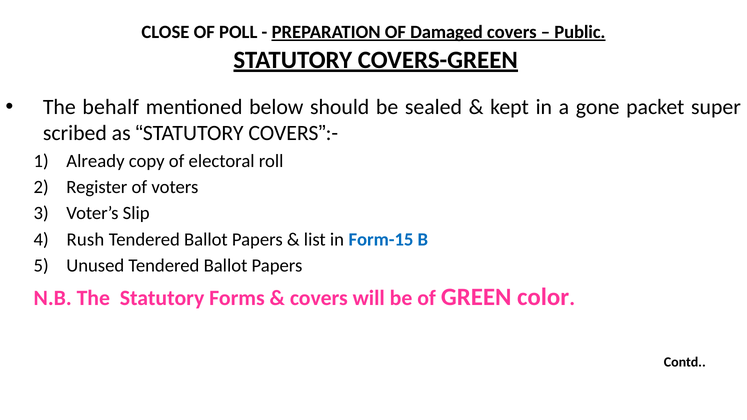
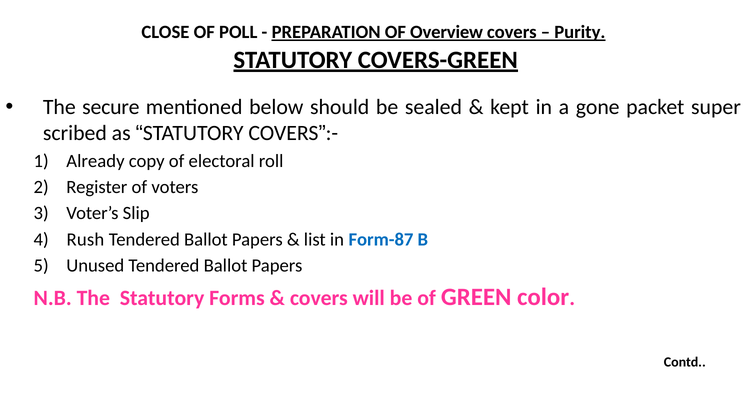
Damaged: Damaged -> Overview
Public: Public -> Purity
behalf: behalf -> secure
Form-15: Form-15 -> Form-87
